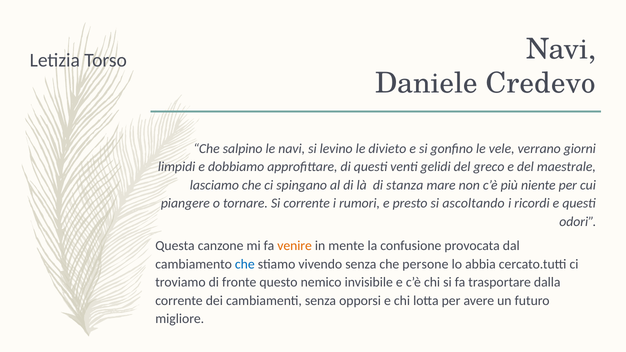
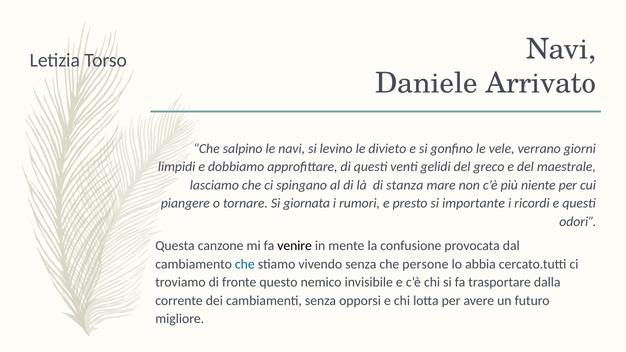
Credevo: Credevo -> Arrivato
Si corrente: corrente -> giornata
ascoltando: ascoltando -> importante
venire colour: orange -> black
